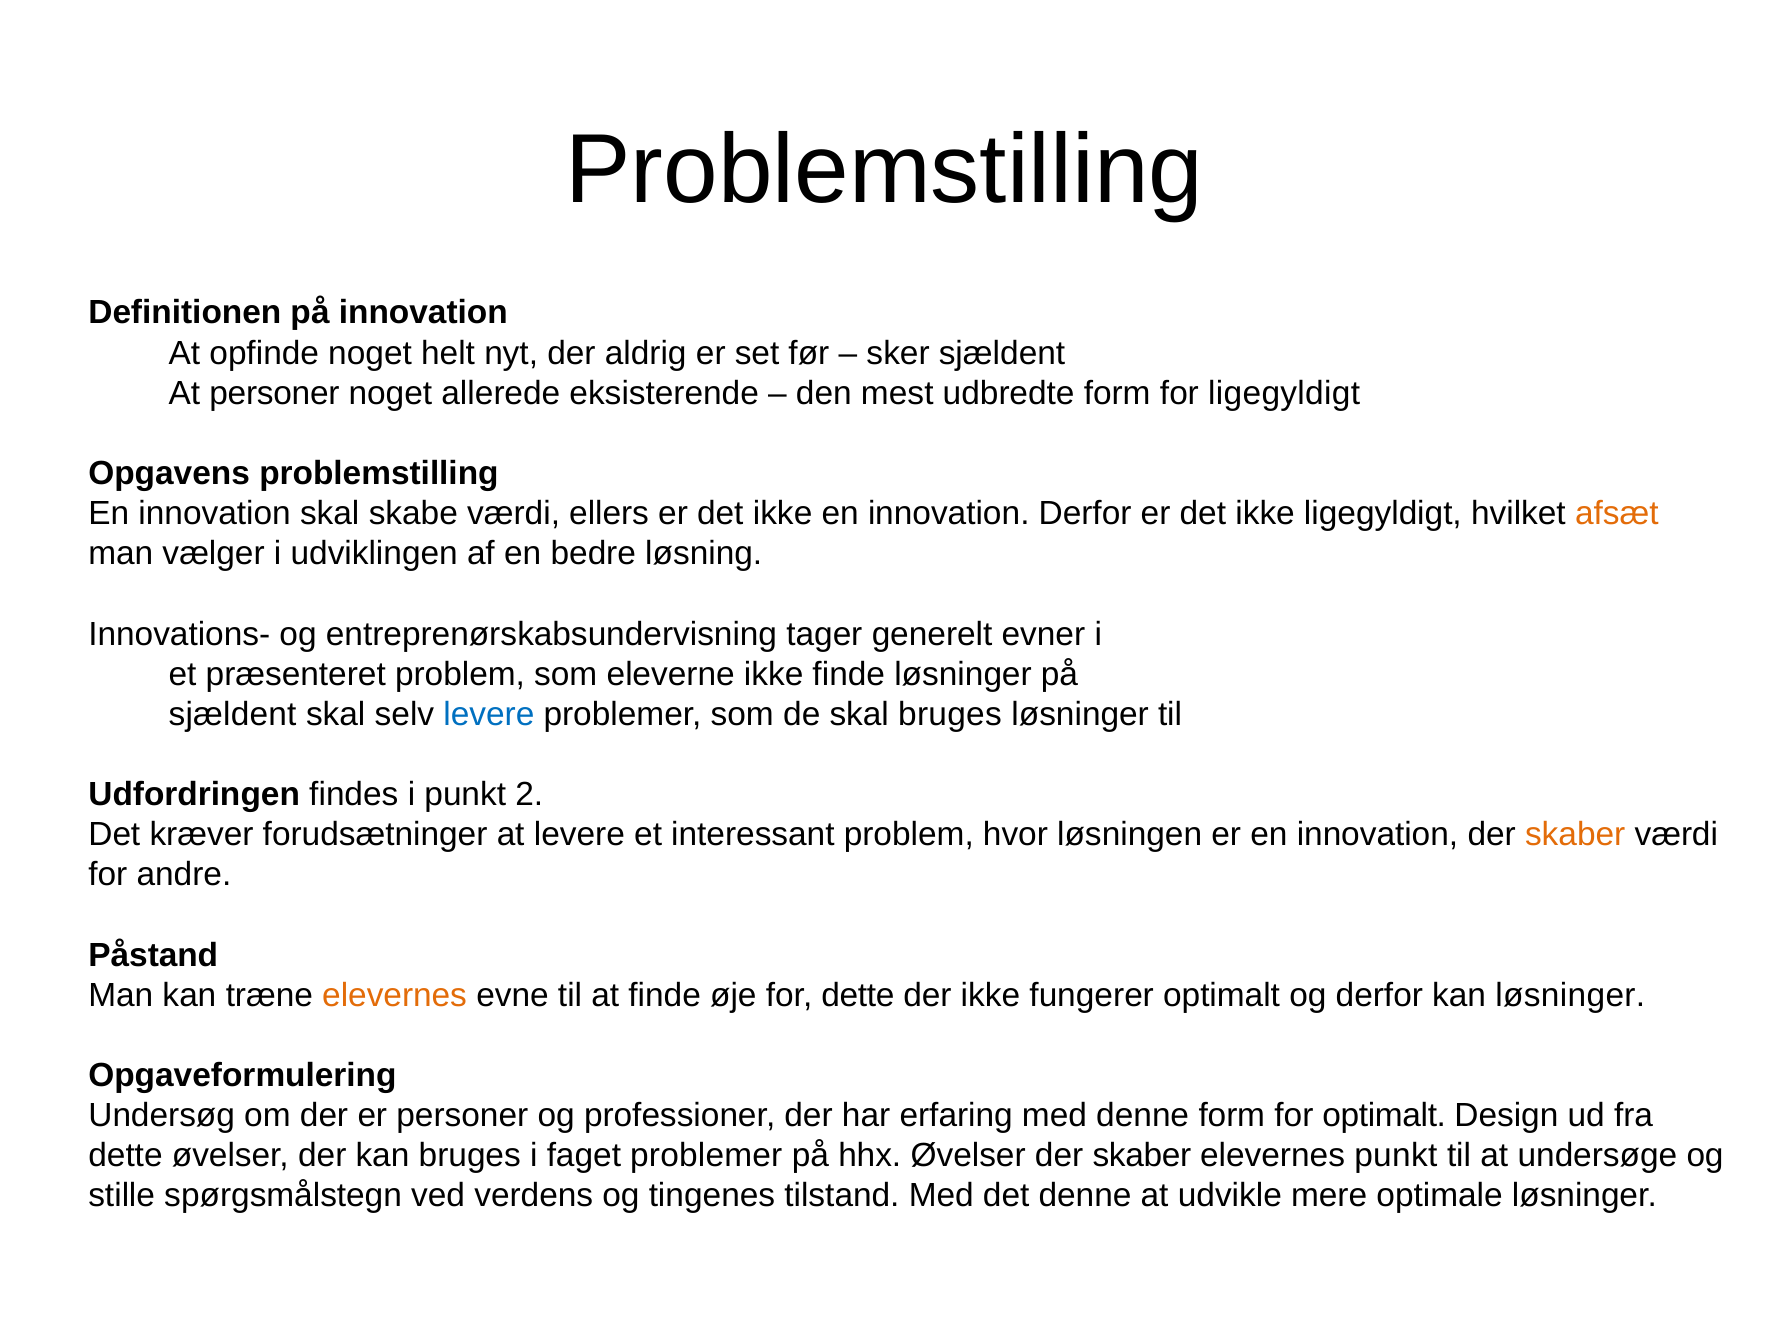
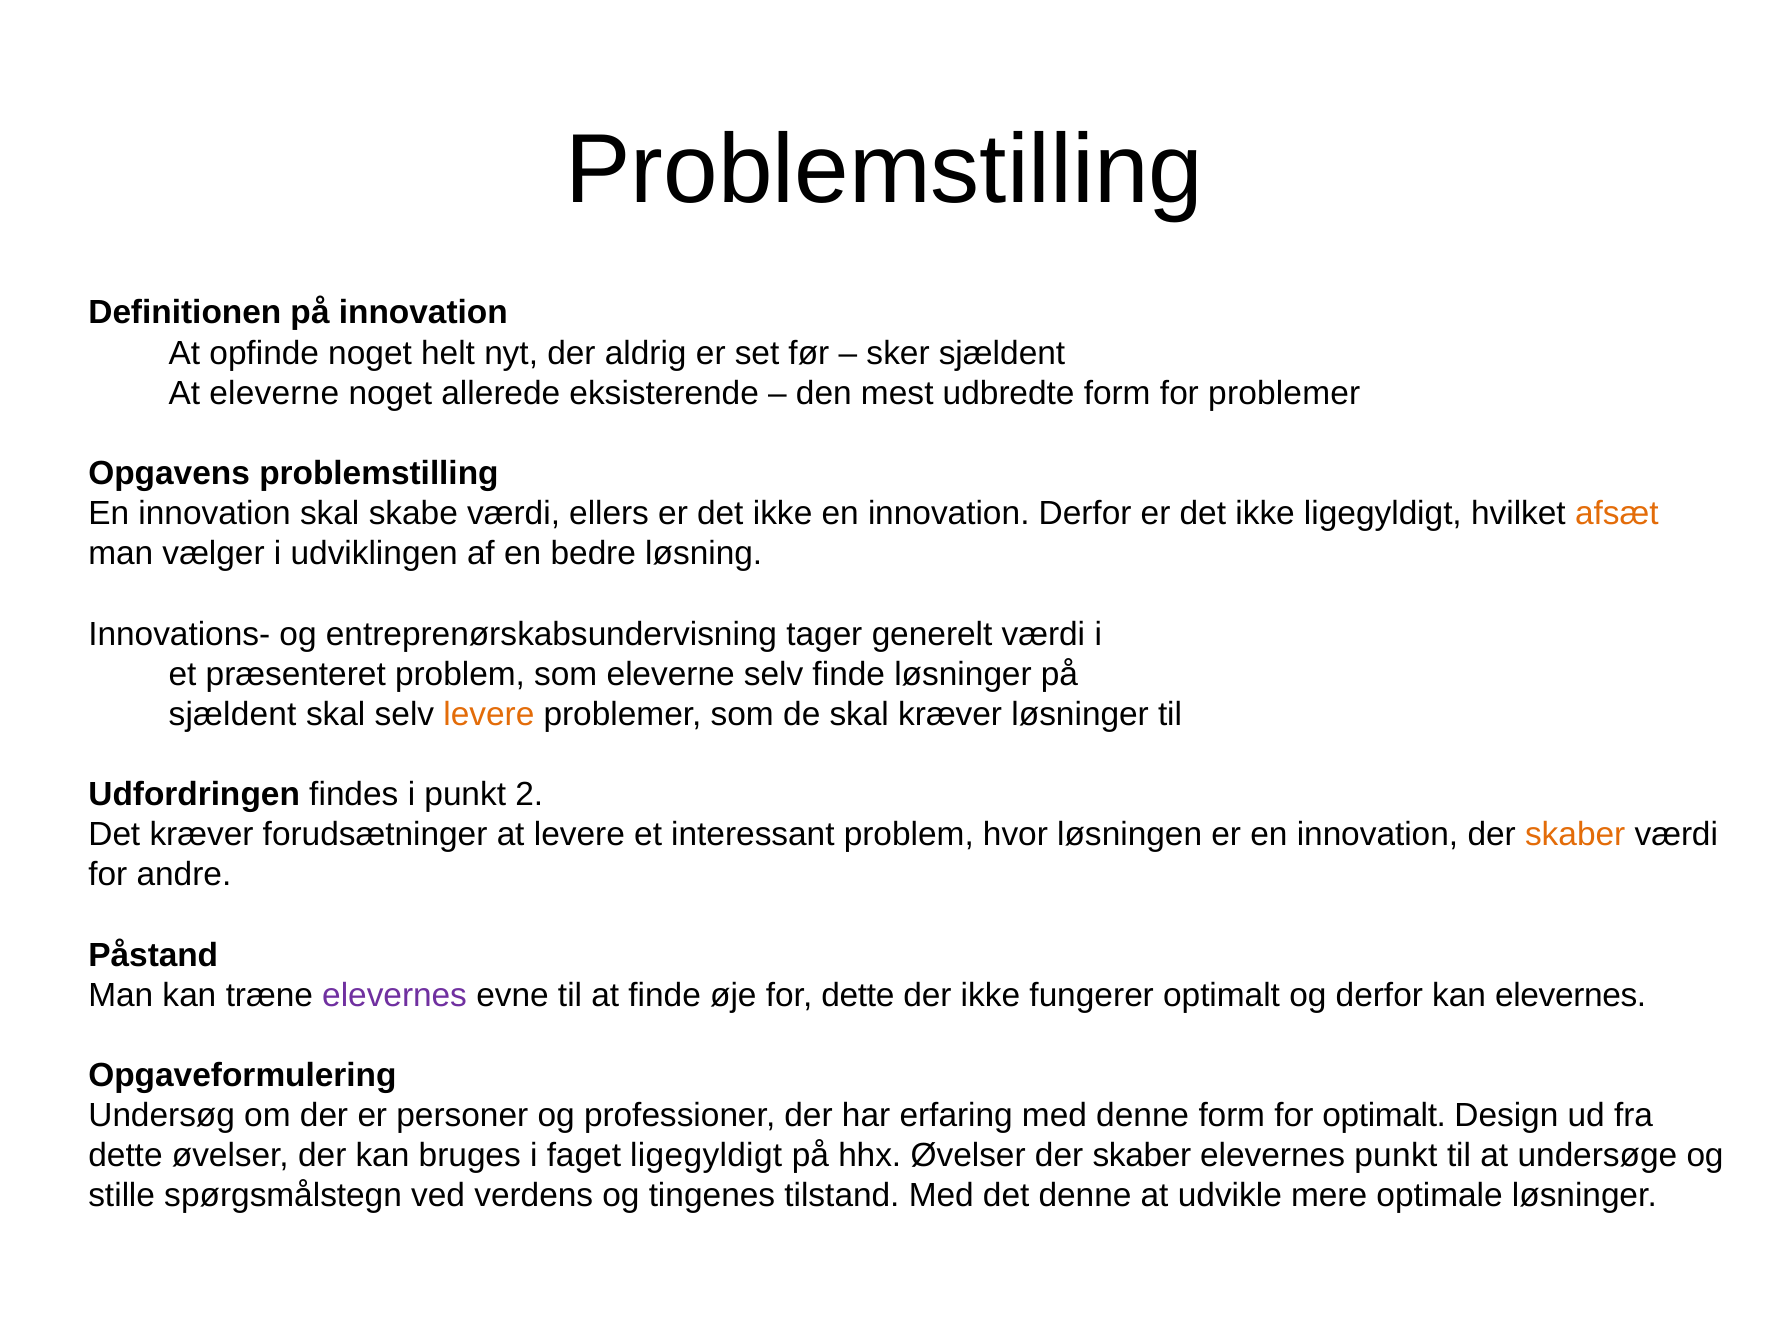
At personer: personer -> eleverne
for ligegyldigt: ligegyldigt -> problemer
generelt evner: evner -> værdi
eleverne ikke: ikke -> selv
levere at (489, 714) colour: blue -> orange
skal bruges: bruges -> kræver
elevernes at (395, 995) colour: orange -> purple
kan løsninger: løsninger -> elevernes
faget problemer: problemer -> ligegyldigt
